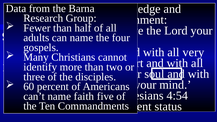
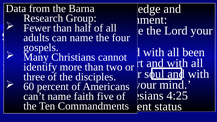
very: very -> been
4:54: 4:54 -> 4:25
